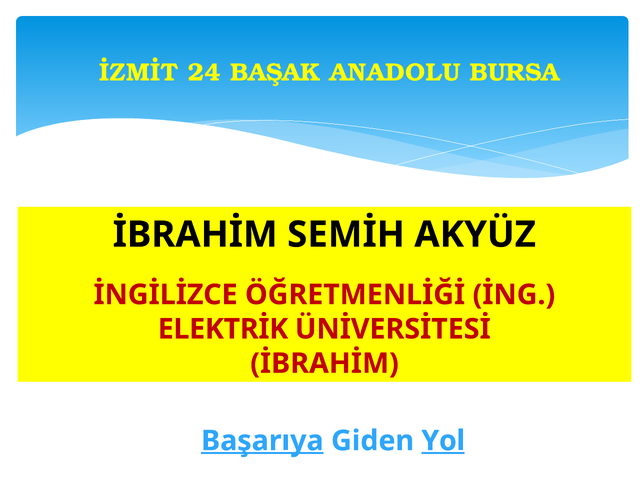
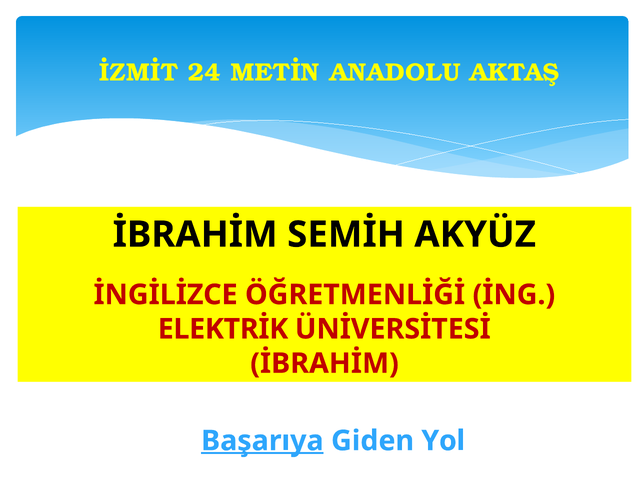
BAŞAK: BAŞAK -> METİN
BURSA: BURSA -> AKTAŞ
Yol underline: present -> none
